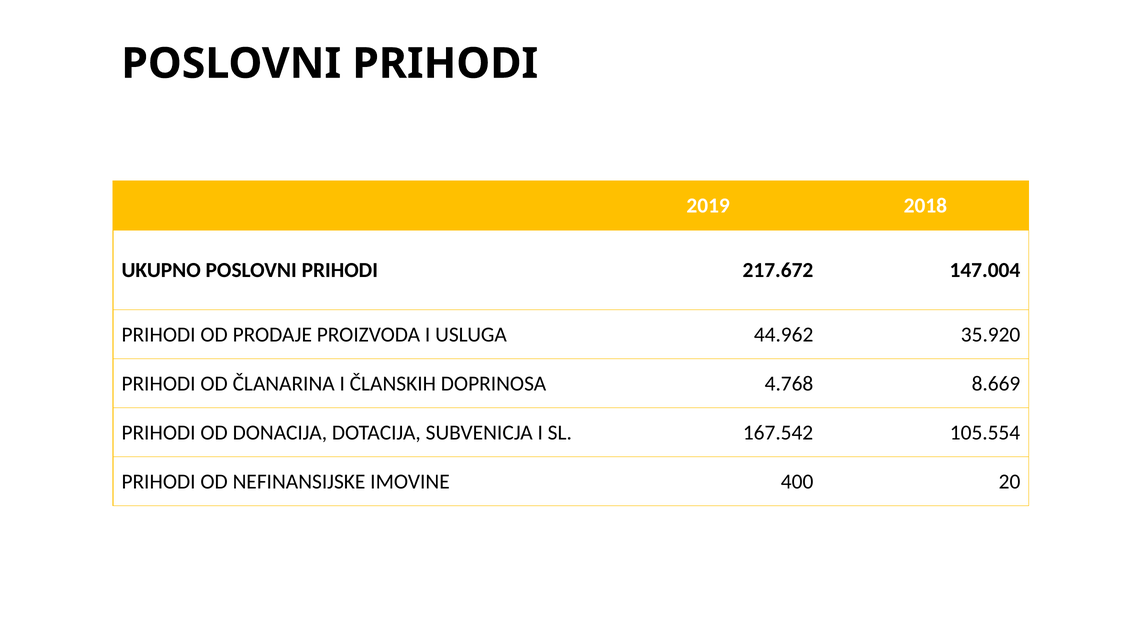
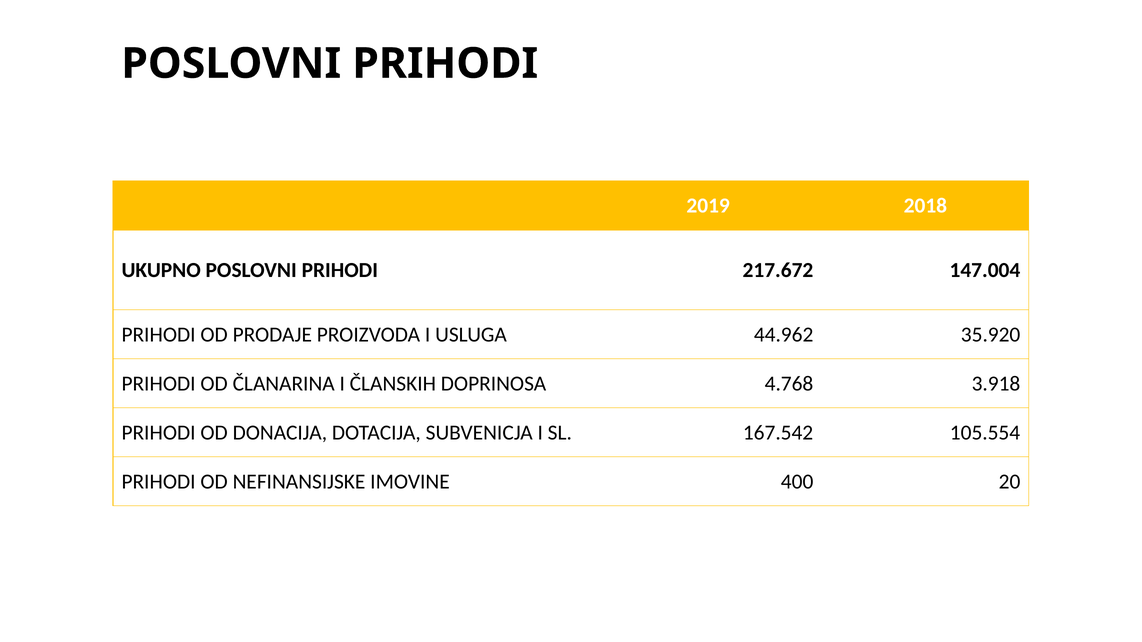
8.669: 8.669 -> 3.918
